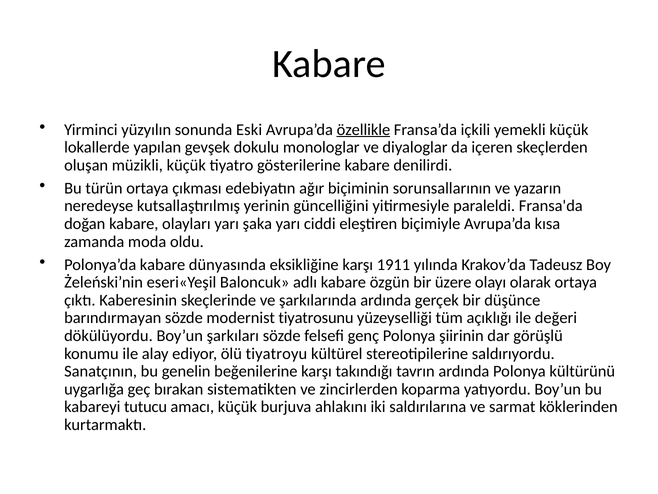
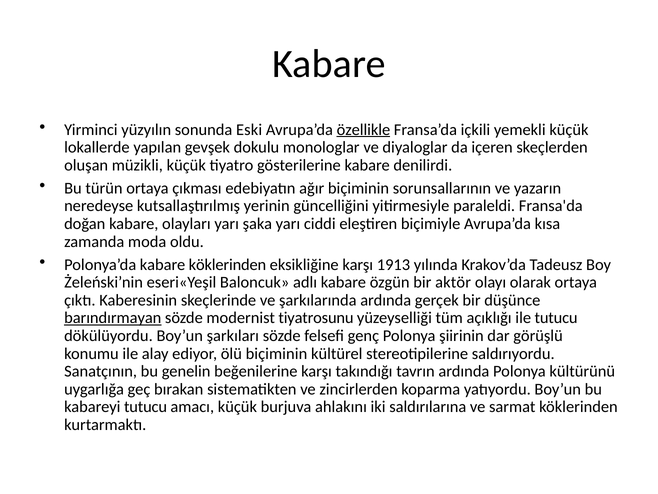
kabare dünyasında: dünyasında -> köklerinden
1911: 1911 -> 1913
üzere: üzere -> aktör
barındırmayan underline: none -> present
ile değeri: değeri -> tutucu
ölü tiyatroyu: tiyatroyu -> biçiminin
